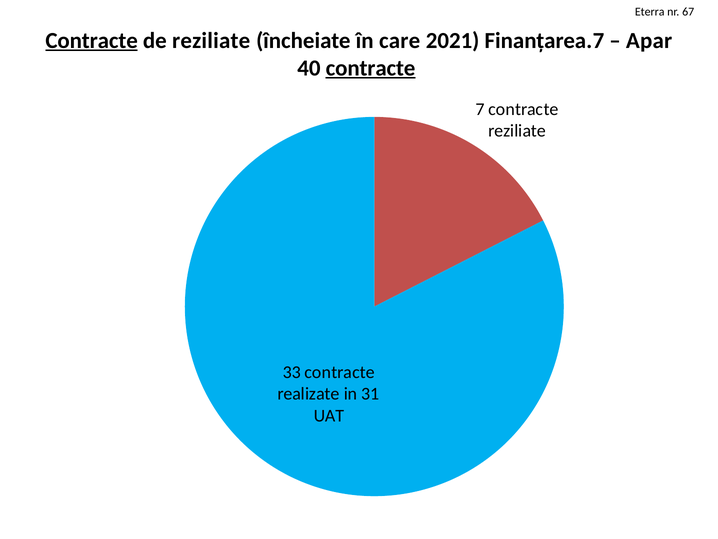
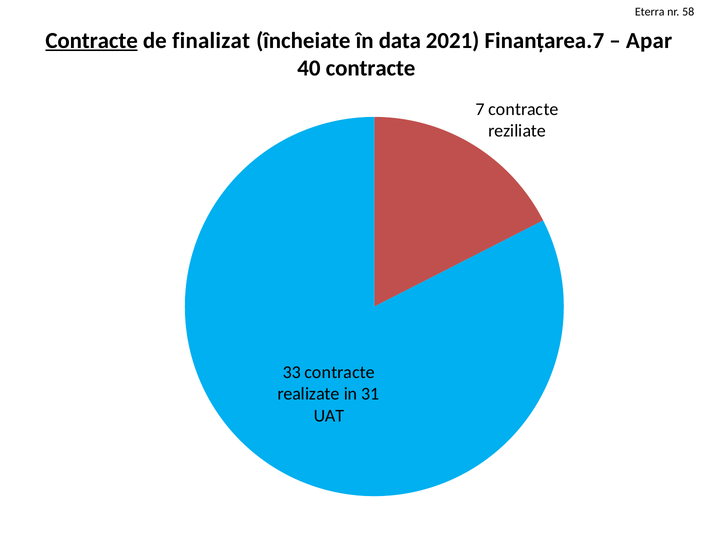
67: 67 -> 58
de reziliate: reziliate -> finalizat
care: care -> data
contracte at (371, 68) underline: present -> none
